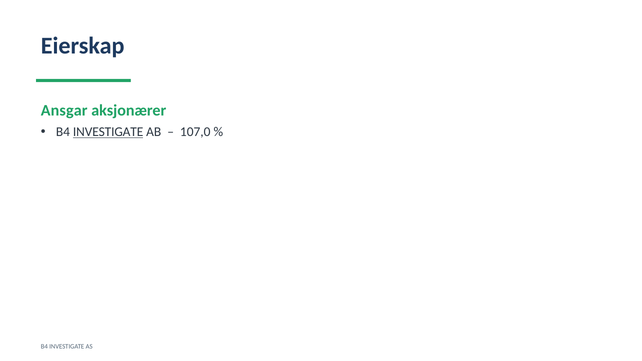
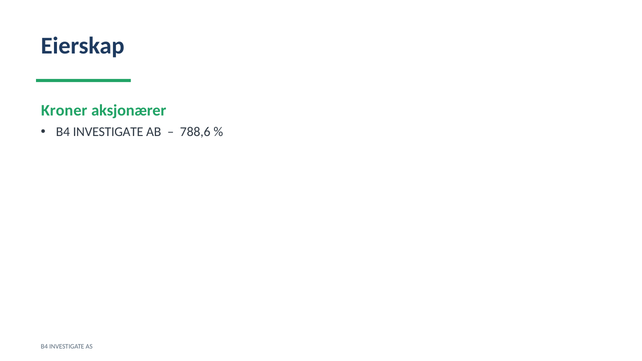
Ansgar: Ansgar -> Kroner
INVESTIGATE at (108, 132) underline: present -> none
107,0: 107,0 -> 788,6
